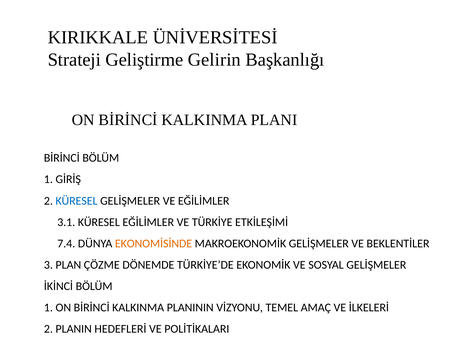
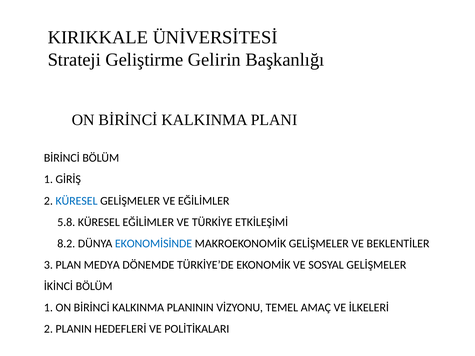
3.1: 3.1 -> 5.8
7.4: 7.4 -> 8.2
EKONOMİSİNDE colour: orange -> blue
ÇÖZME: ÇÖZME -> MEDYA
